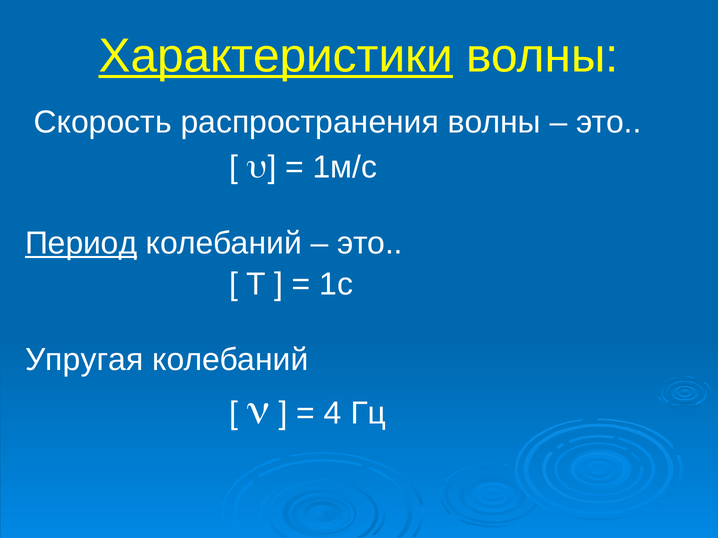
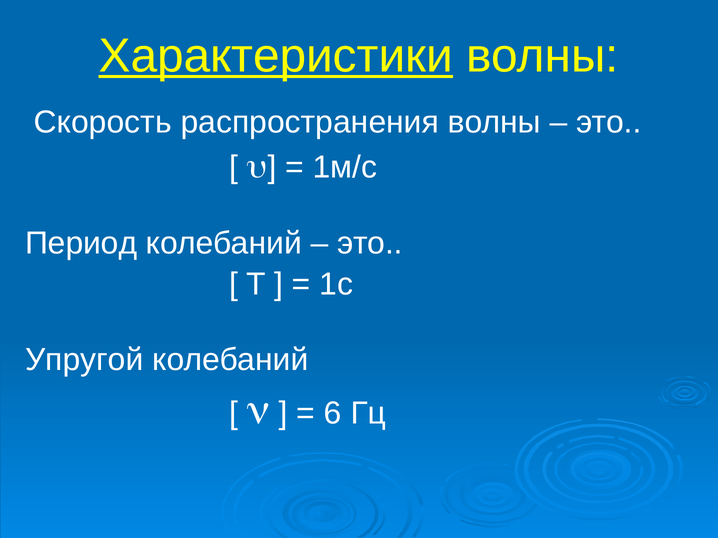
Период underline: present -> none
Упругая: Упругая -> Упругой
4: 4 -> 6
